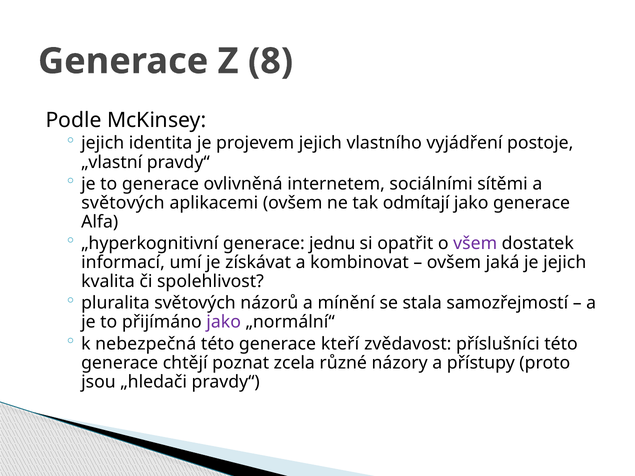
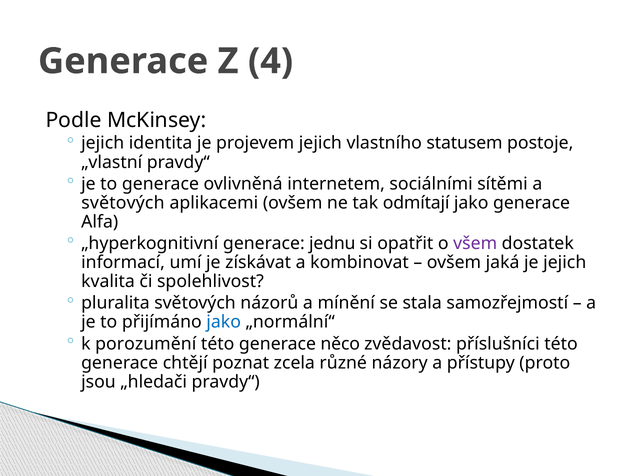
8: 8 -> 4
vyjádření: vyjádření -> statusem
jako at (224, 322) colour: purple -> blue
nebezpečná: nebezpečná -> porozumění
kteří: kteří -> něco
